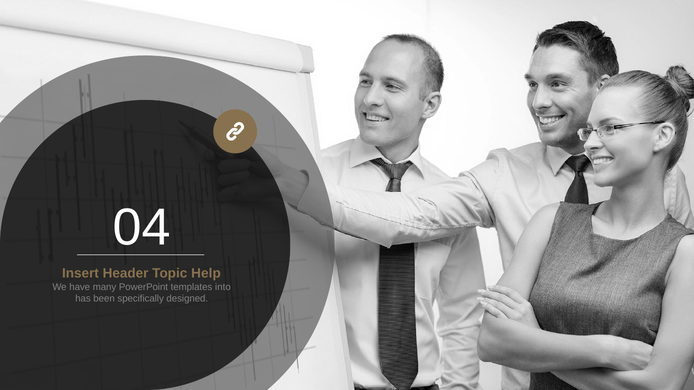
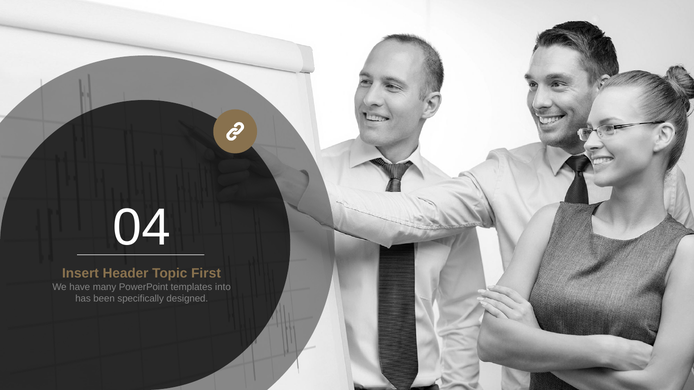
Help: Help -> First
